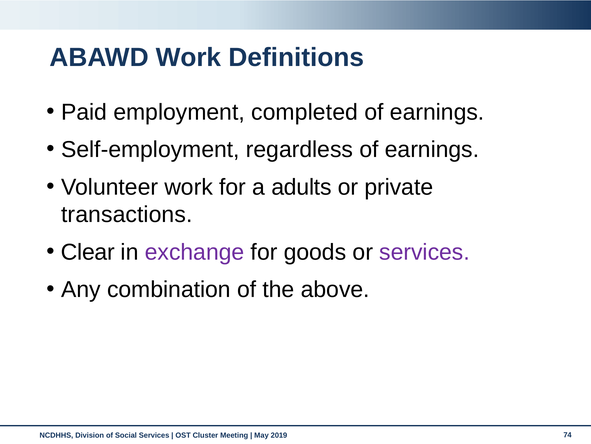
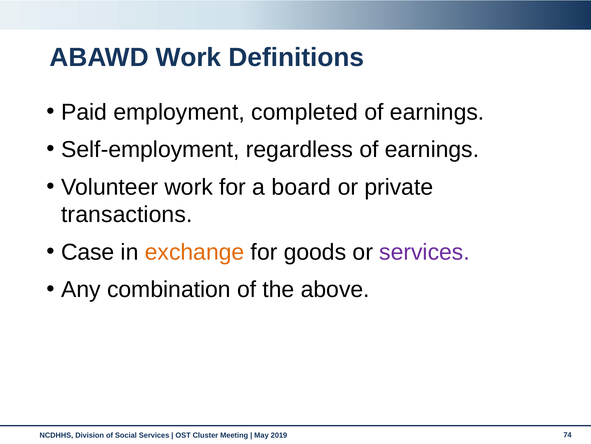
adults: adults -> board
Clear: Clear -> Case
exchange colour: purple -> orange
